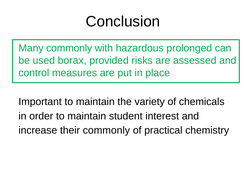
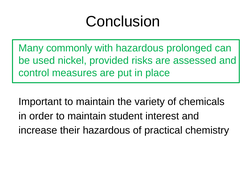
borax: borax -> nickel
their commonly: commonly -> hazardous
